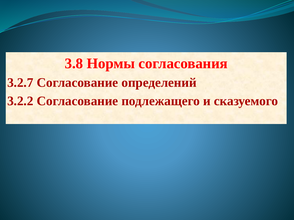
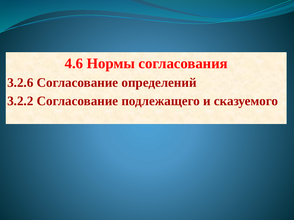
3.8: 3.8 -> 4.6
3.2.7: 3.2.7 -> 3.2.6
